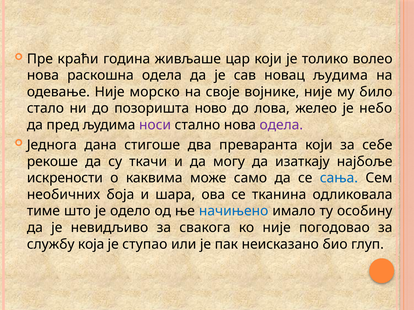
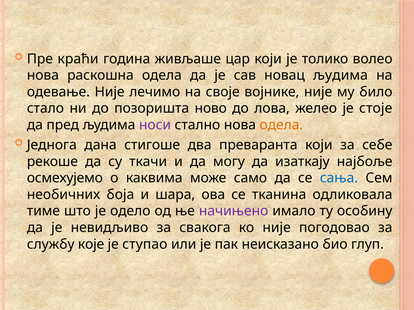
морско: морско -> лечимо
небо: небо -> стоје
одела at (281, 125) colour: purple -> orange
искрености: искрености -> осмехујемо
начињено colour: blue -> purple
која: која -> које
